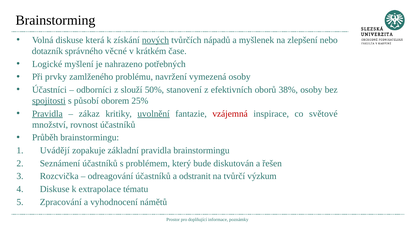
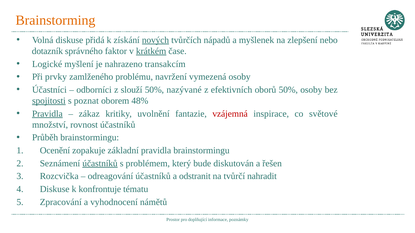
Brainstorming colour: black -> orange
která: která -> přidá
věcné: věcné -> faktor
krátkém underline: none -> present
potřebných: potřebných -> transakcím
stanovení: stanovení -> nazývané
oborů 38%: 38% -> 50%
působí: působí -> poznat
25%: 25% -> 48%
uvolnění underline: present -> none
Uvádějí: Uvádějí -> Ocenění
účastníků at (100, 164) underline: none -> present
výzkum: výzkum -> nahradit
extrapolace: extrapolace -> konfrontuje
